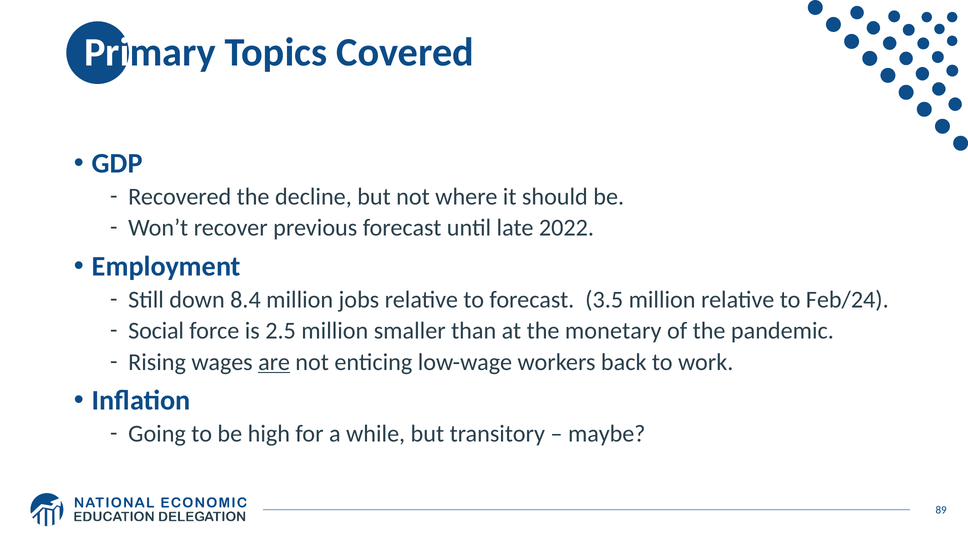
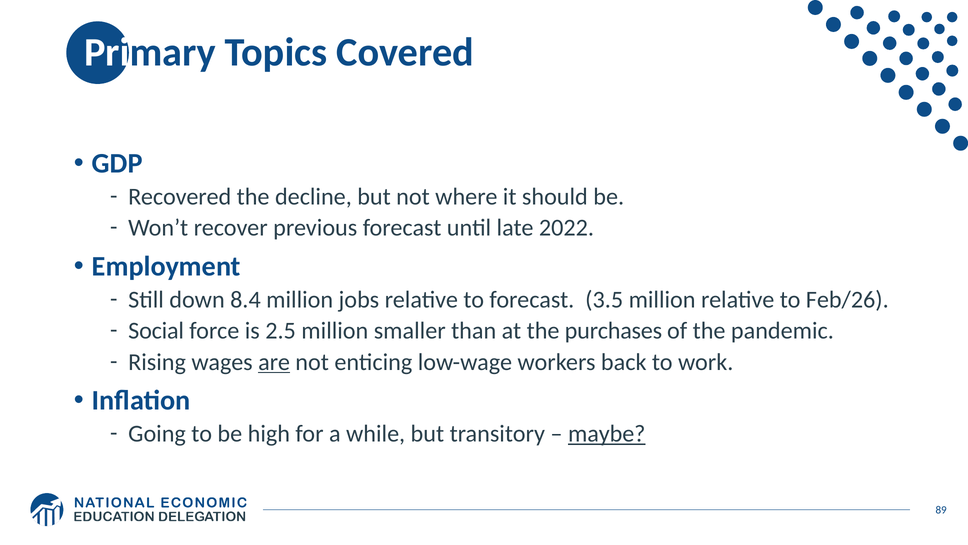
Feb/24: Feb/24 -> Feb/26
monetary: monetary -> purchases
maybe underline: none -> present
